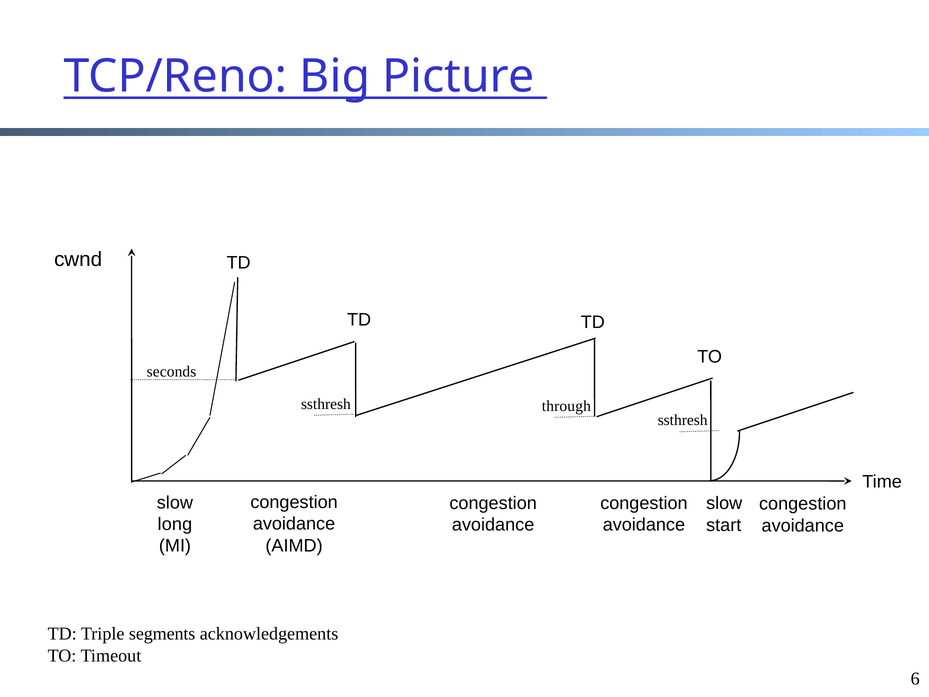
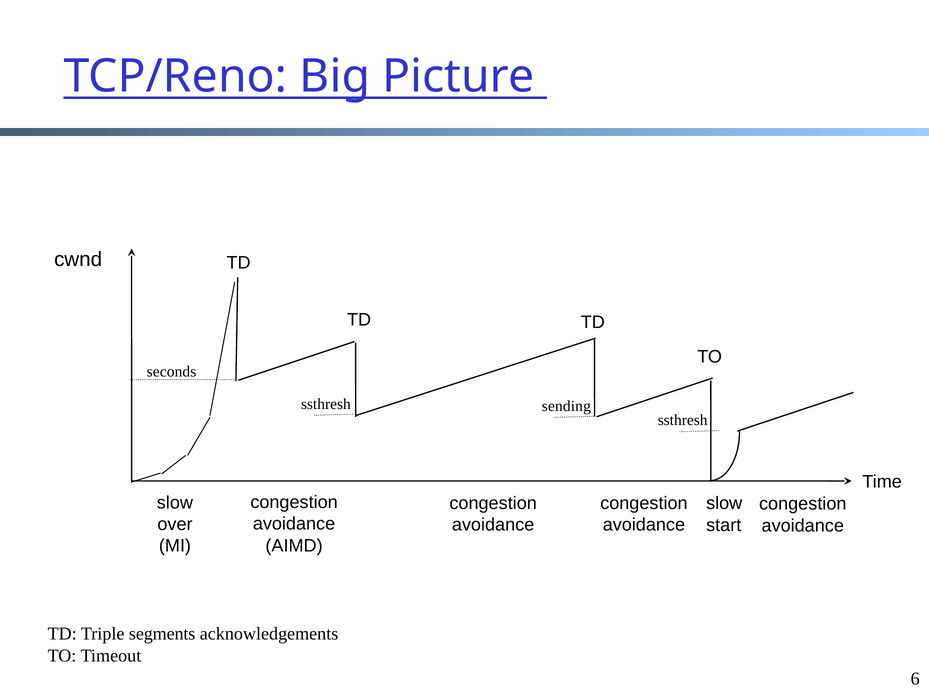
through: through -> sending
long: long -> over
